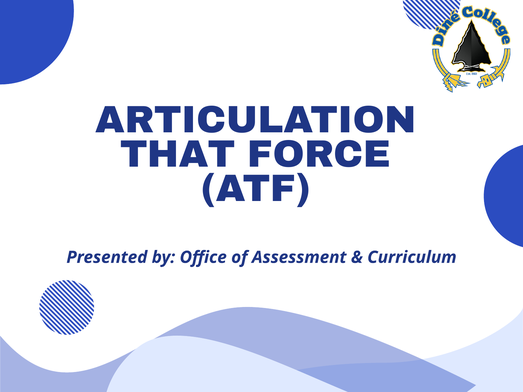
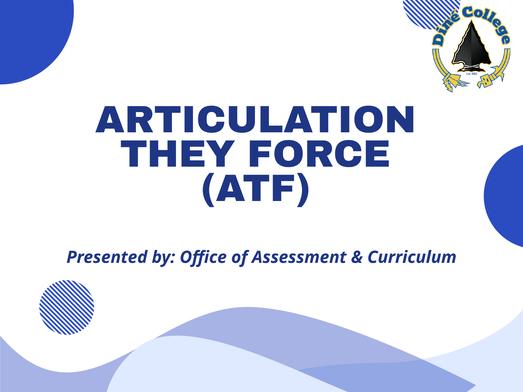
THAT: THAT -> THEY
